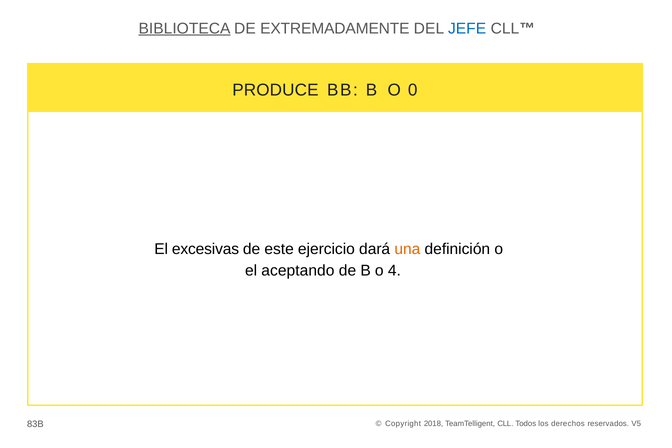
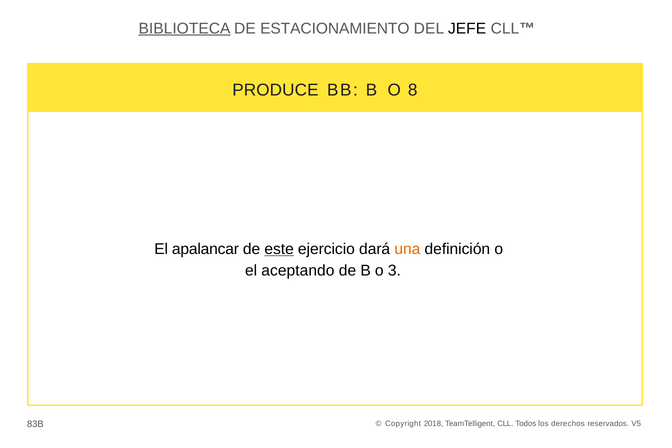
EXTREMADAMENTE: EXTREMADAMENTE -> ESTACIONAMIENTO
JEFE colour: blue -> black
0: 0 -> 8
excesivas: excesivas -> apalancar
este underline: none -> present
4: 4 -> 3
